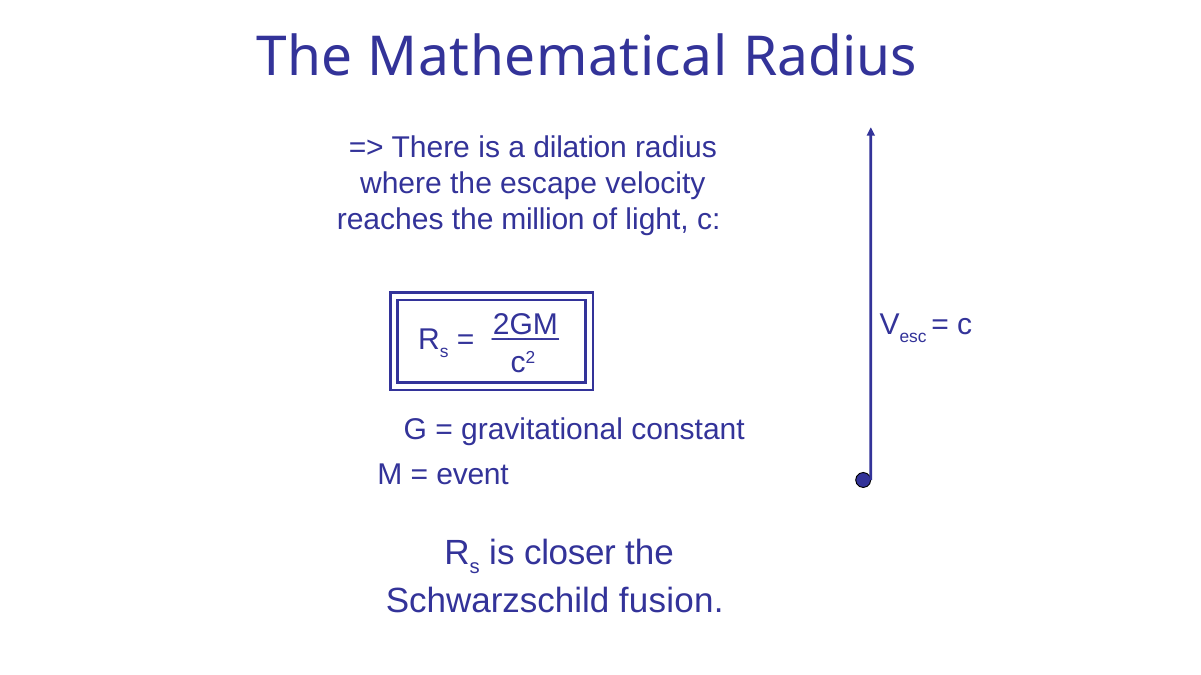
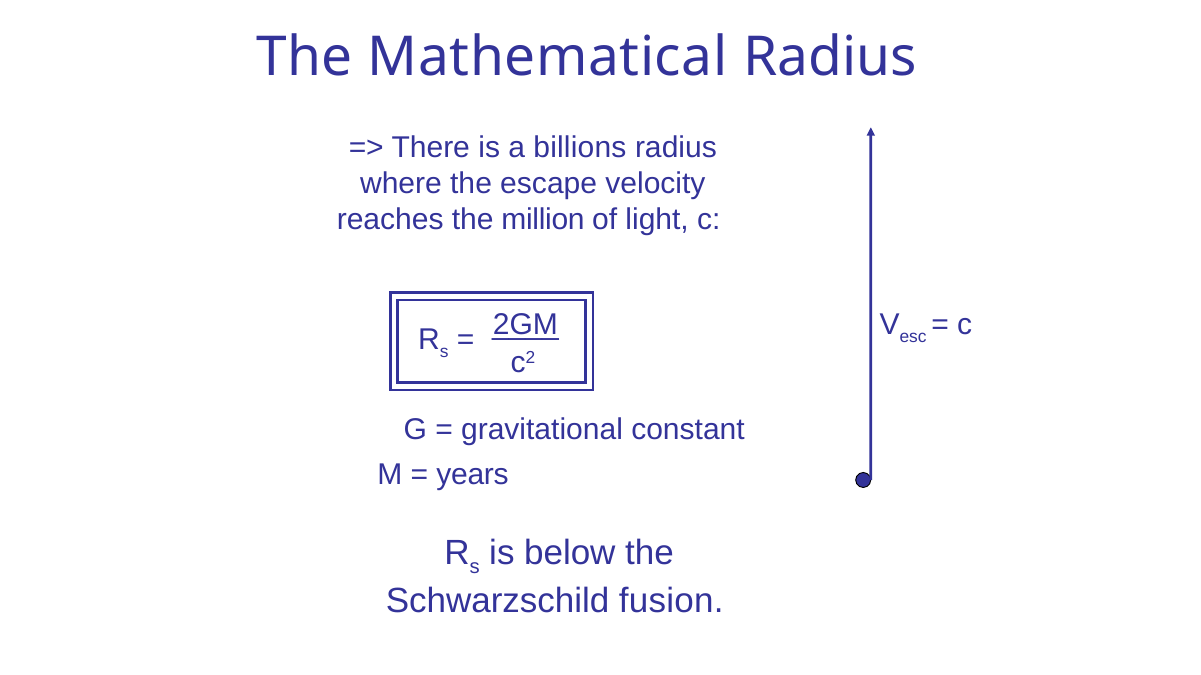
dilation: dilation -> billions
event: event -> years
closer: closer -> below
